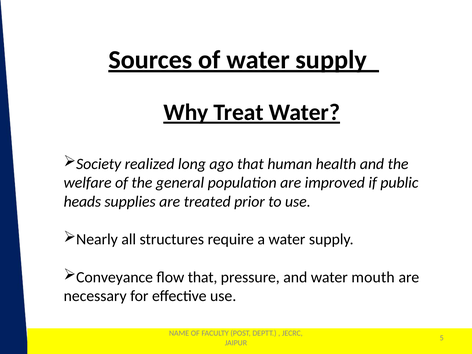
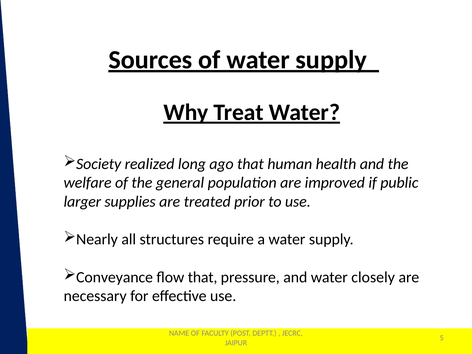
heads: heads -> larger
mouth: mouth -> closely
